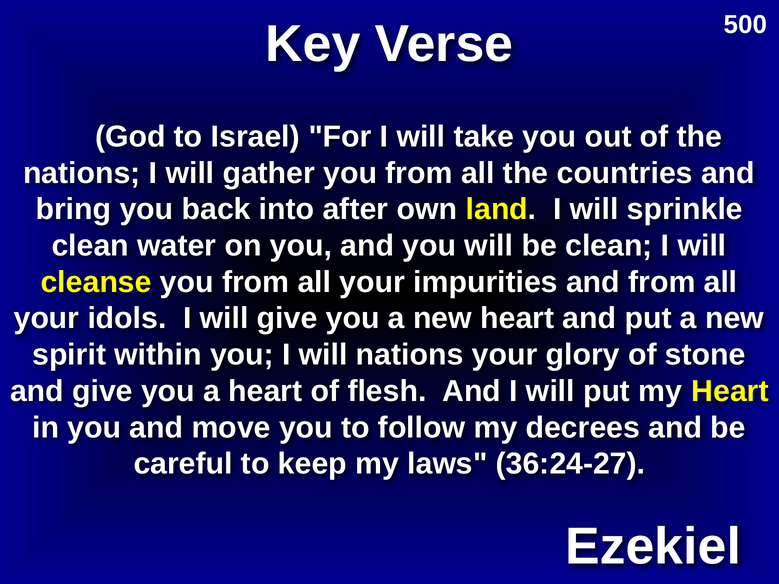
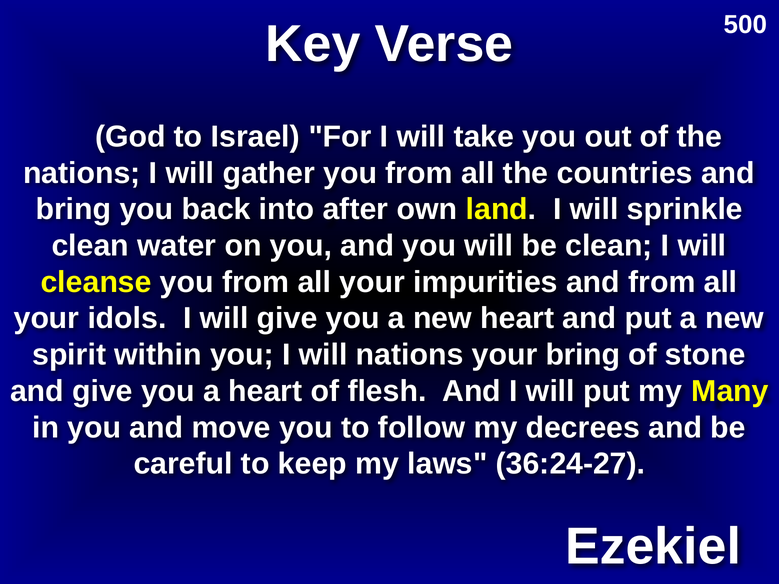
your glory: glory -> bring
my Heart: Heart -> Many
